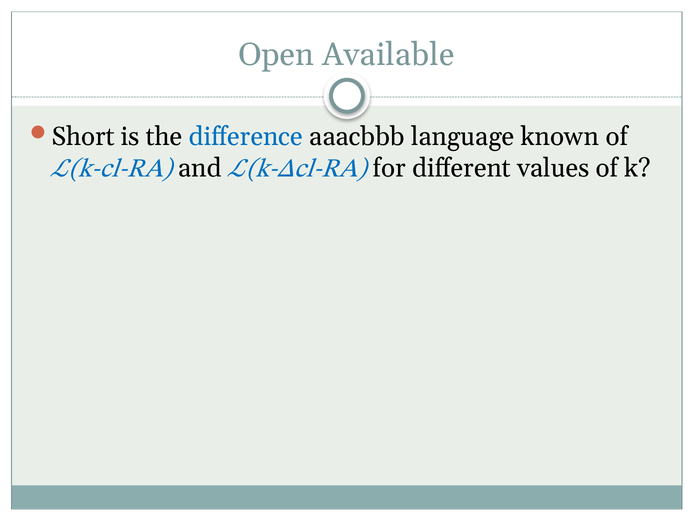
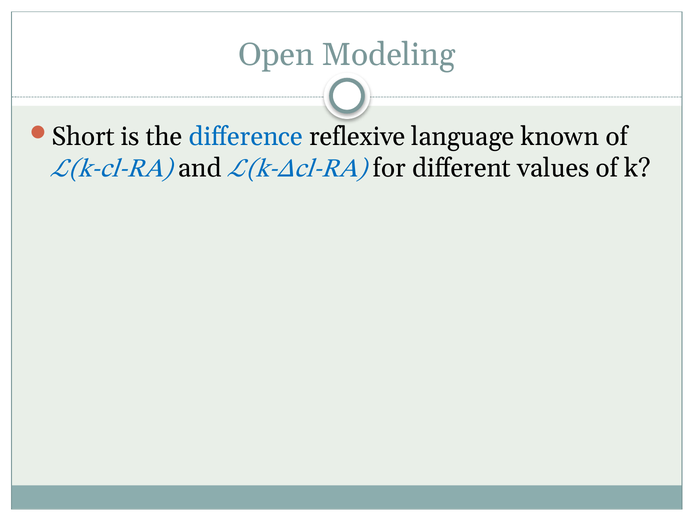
Available: Available -> Modeling
aaacbbb: aaacbbb -> reflexive
